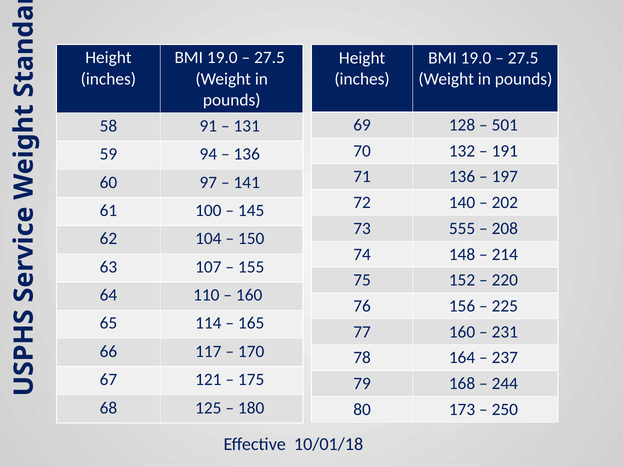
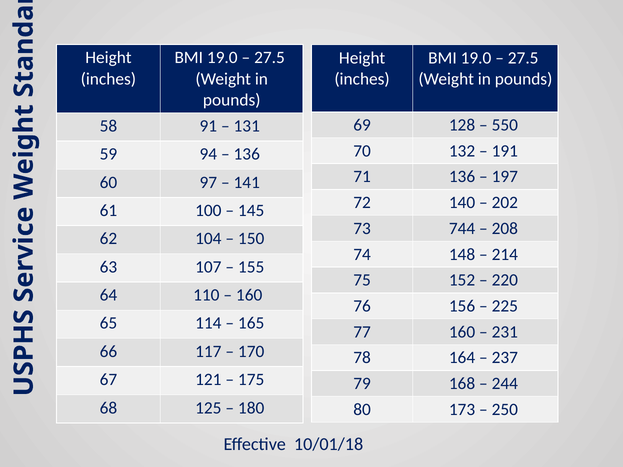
501: 501 -> 550
555: 555 -> 744
